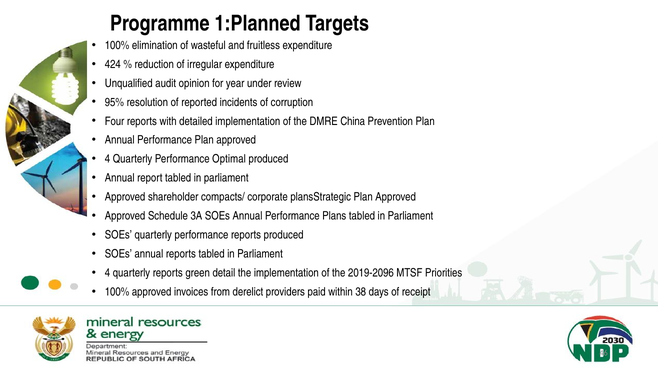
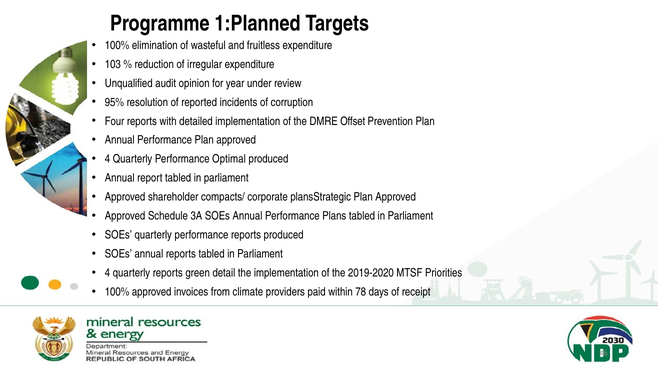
424: 424 -> 103
China: China -> Offset
2019-2096: 2019-2096 -> 2019-2020
derelict: derelict -> climate
38: 38 -> 78
